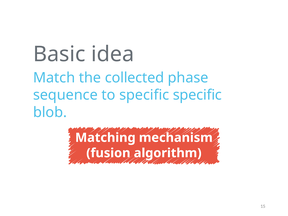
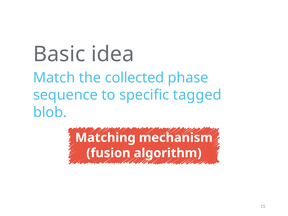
specific specific: specific -> tagged
